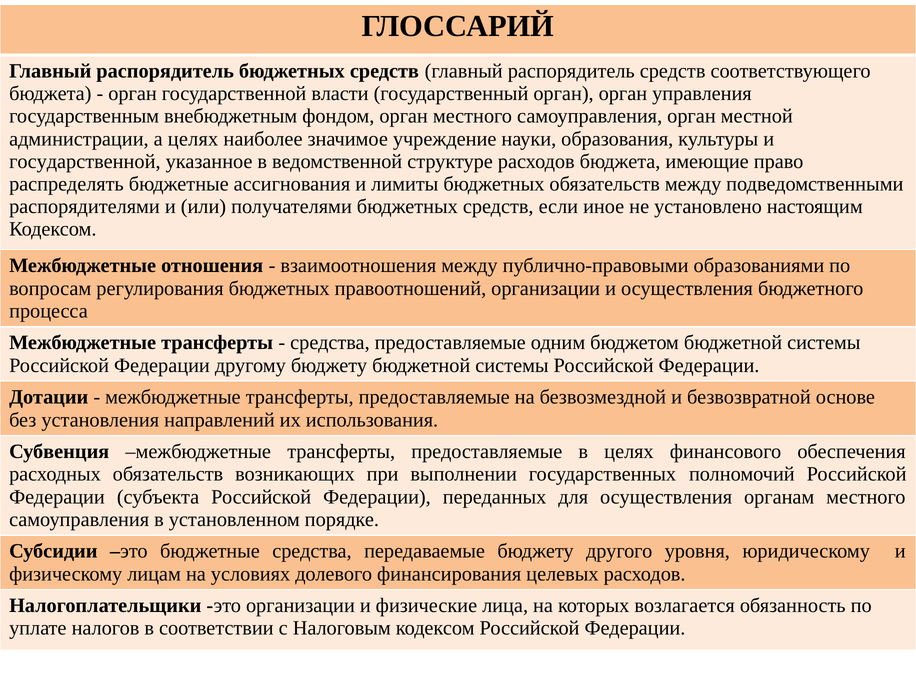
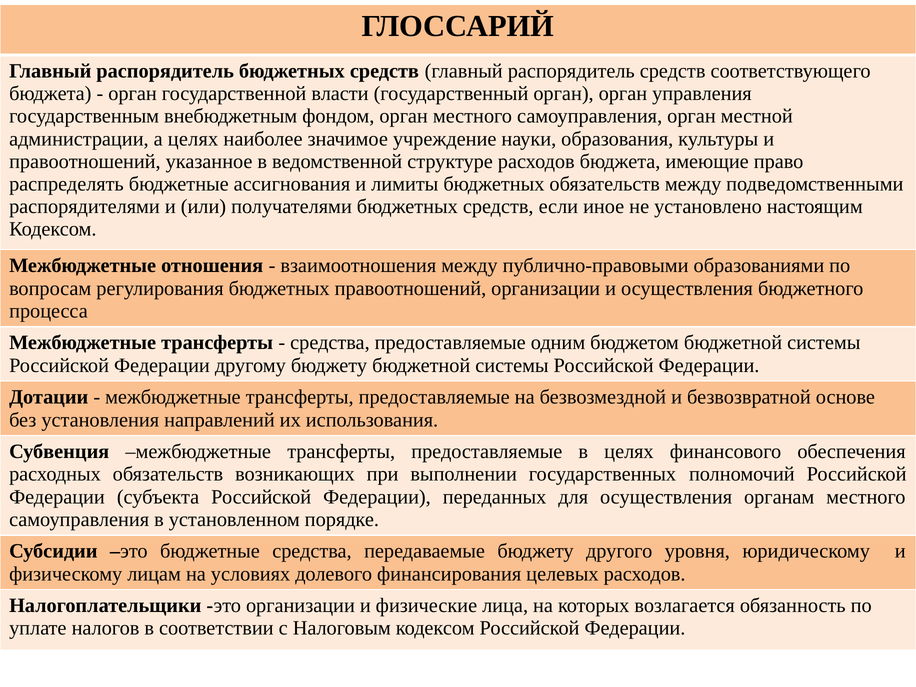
государственной at (85, 161): государственной -> правоотношений
